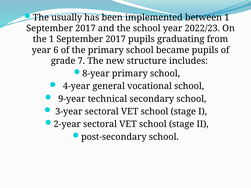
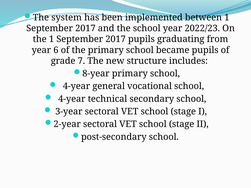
usually: usually -> system
9-year at (72, 99): 9-year -> 4-year
